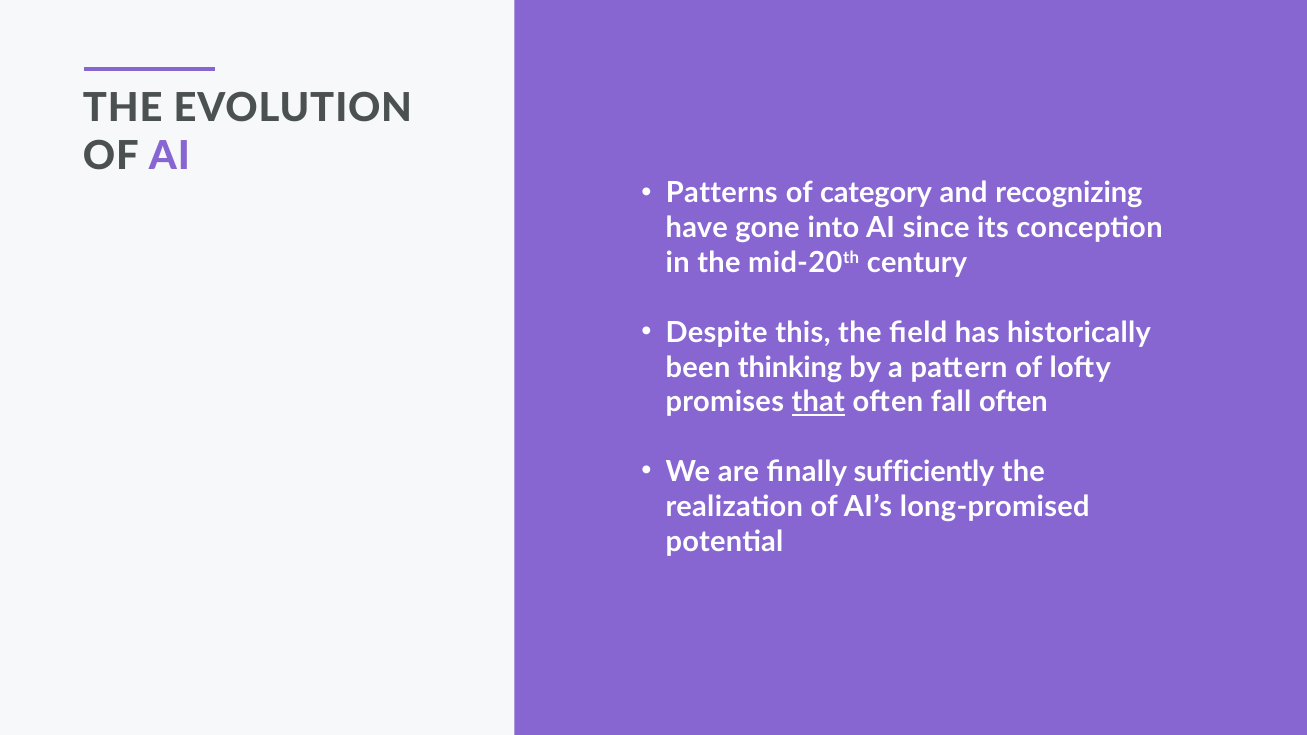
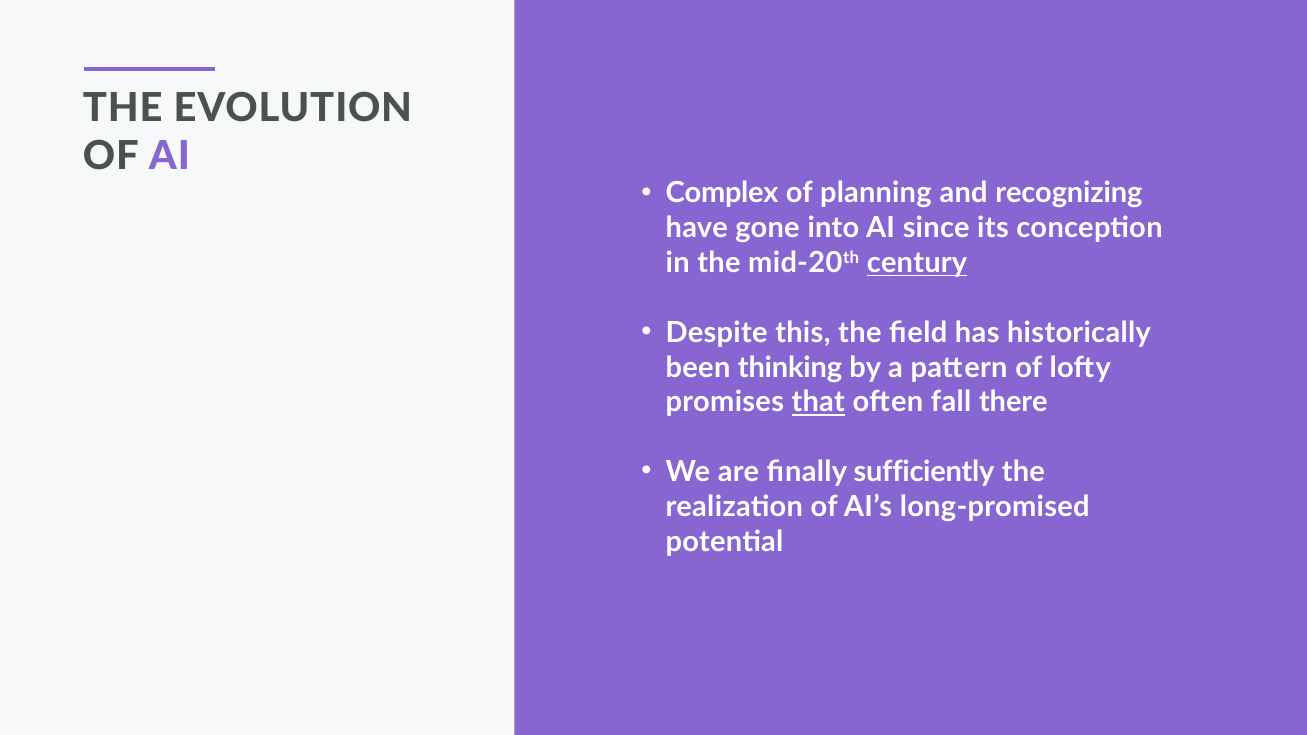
Patterns: Patterns -> Complex
category: category -> planning
century underline: none -> present
fall often: often -> there
